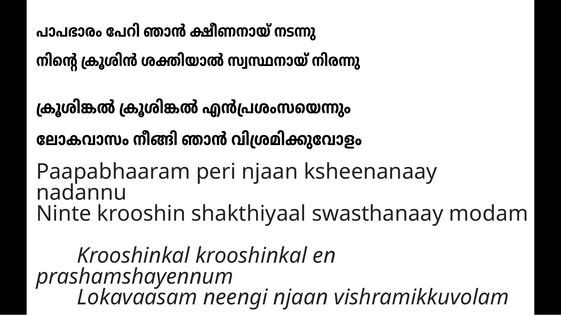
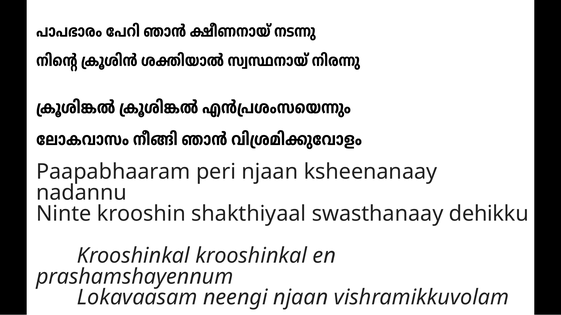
modam: modam -> dehikku
